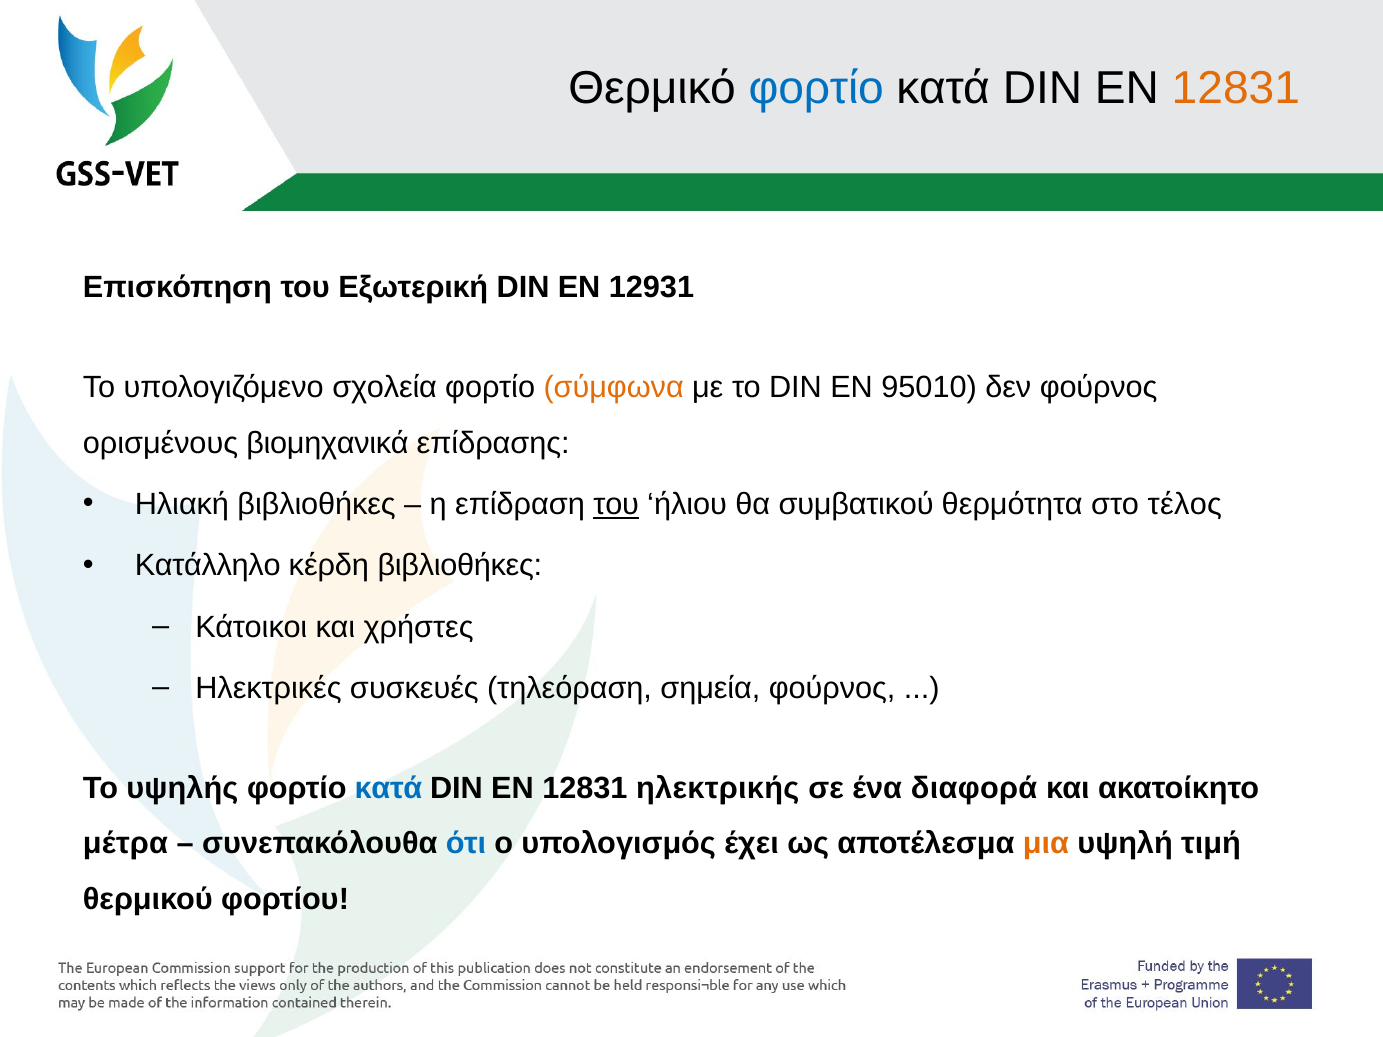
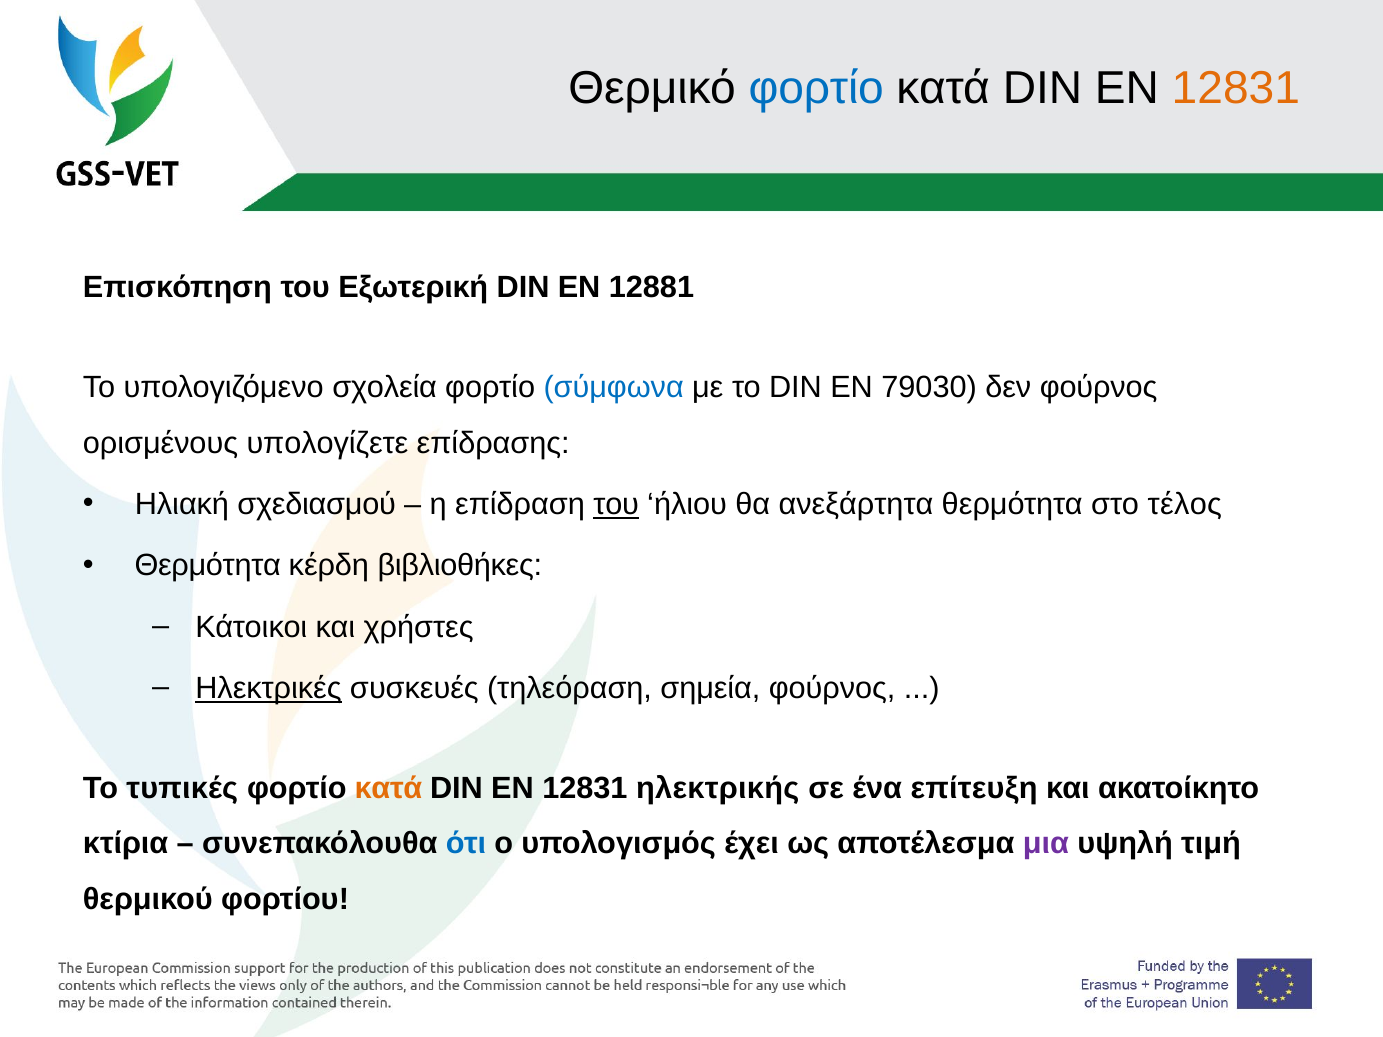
12931: 12931 -> 12881
σύμφωνα colour: orange -> blue
95010: 95010 -> 79030
βιομηχανικά: βιομηχανικά -> υπολογίζετε
Ηλιακή βιβλιοθήκες: βιβλιοθήκες -> σχεδιασμού
συμβατικού: συμβατικού -> ανεξάρτητα
Κατάλληλο at (208, 566): Κατάλληλο -> Θερμότητα
Ηλεκτρικές underline: none -> present
υψηλής: υψηλής -> τυπικές
κατά at (388, 789) colour: blue -> orange
διαφορά: διαφορά -> επίτευξη
μέτρα: μέτρα -> κτίρια
μια colour: orange -> purple
